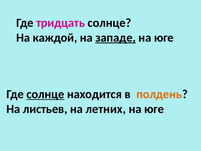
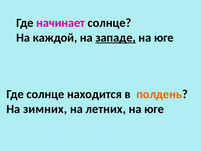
тридцать: тридцать -> начинает
солнце at (45, 94) underline: present -> none
листьев: листьев -> зимних
